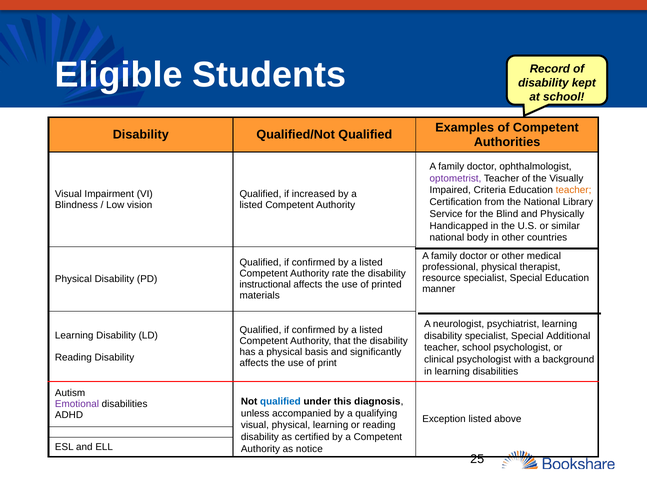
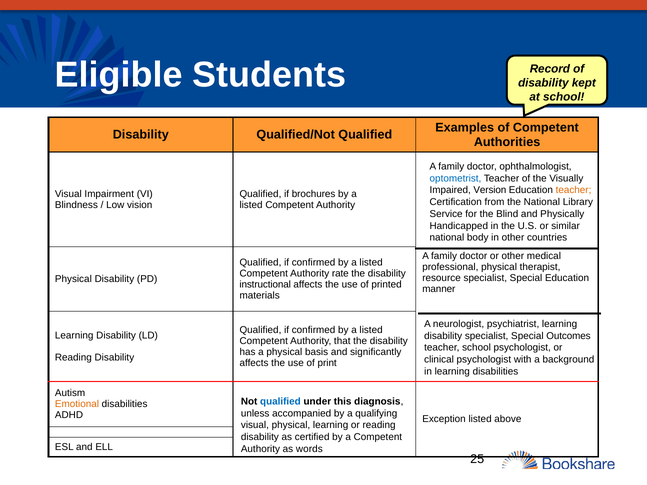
optometrist colour: purple -> blue
Criteria: Criteria -> Version
increased: increased -> brochures
Additional: Additional -> Outcomes
Emotional colour: purple -> orange
notice: notice -> words
